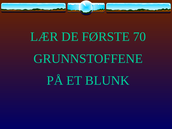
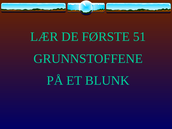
70: 70 -> 51
